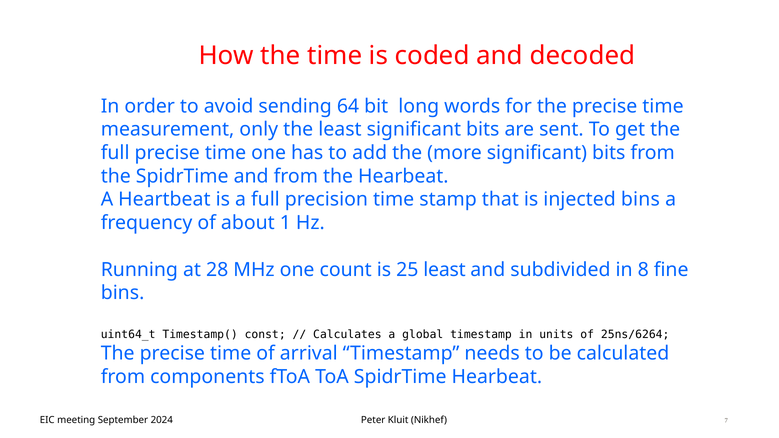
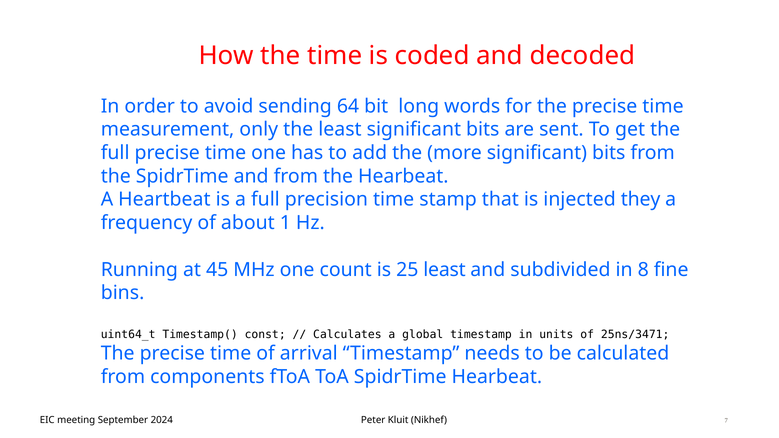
injected bins: bins -> they
28: 28 -> 45
25ns/6264: 25ns/6264 -> 25ns/3471
